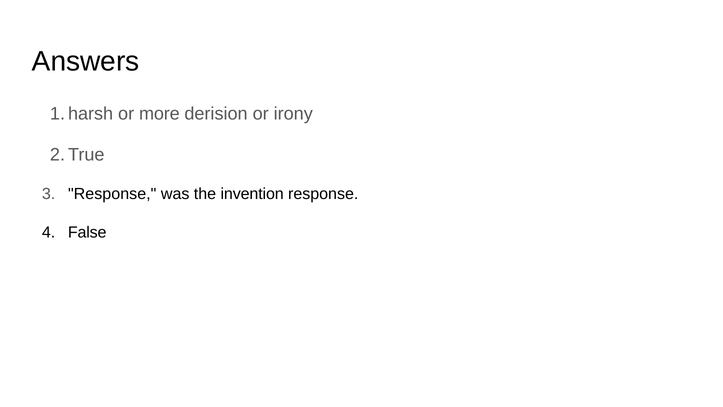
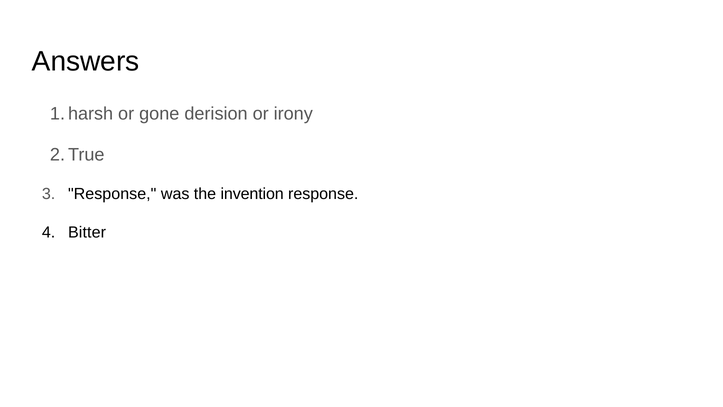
more: more -> gone
False: False -> Bitter
